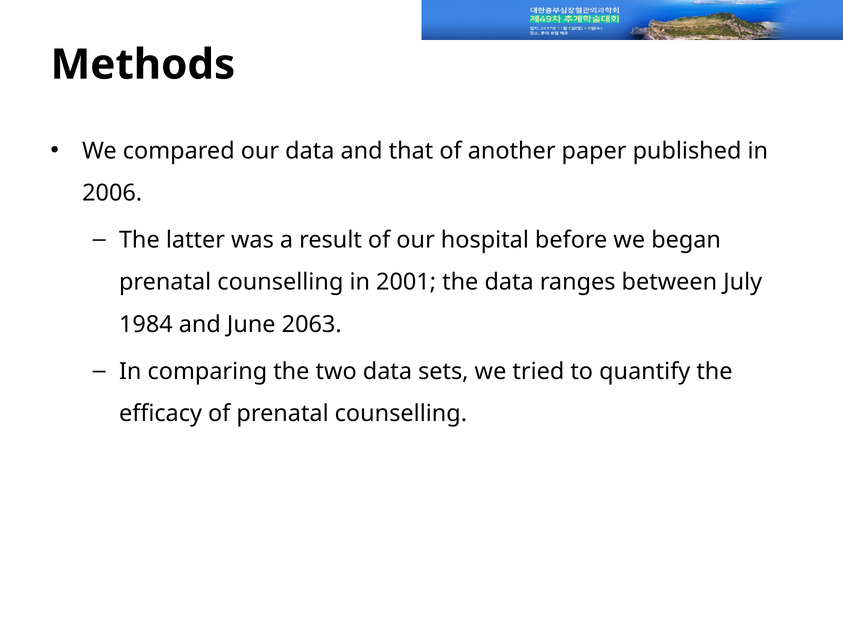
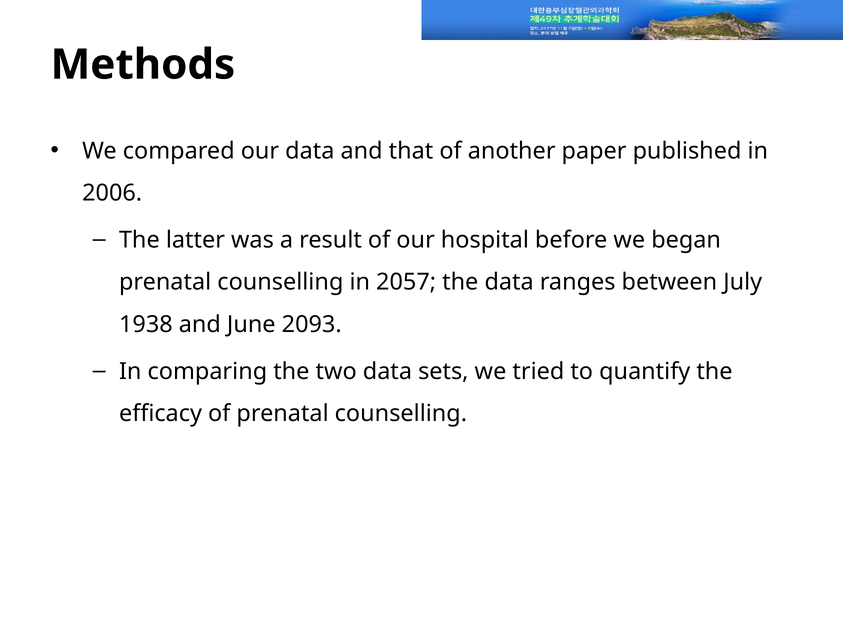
2001: 2001 -> 2057
1984: 1984 -> 1938
2063: 2063 -> 2093
